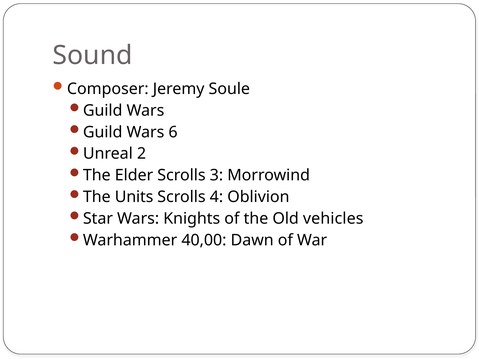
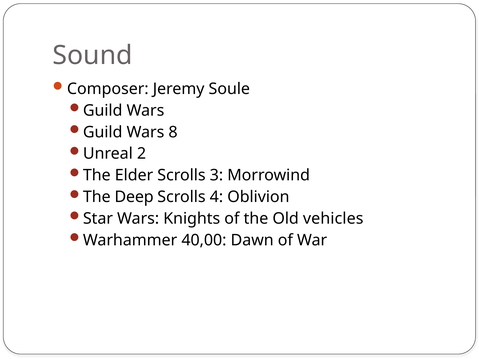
6: 6 -> 8
Units: Units -> Deep
